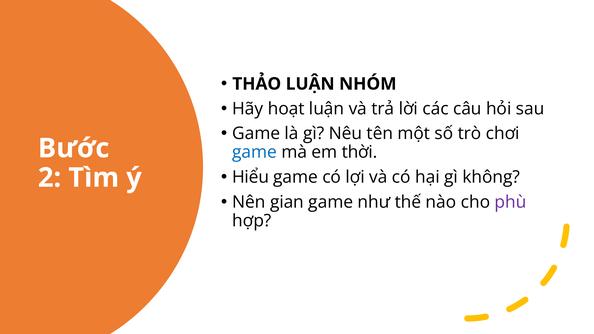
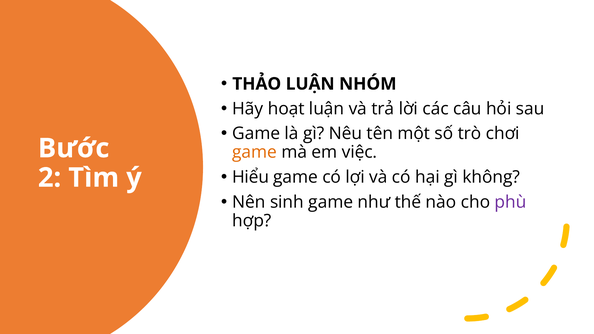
game at (255, 152) colour: blue -> orange
thời: thời -> việc
gian: gian -> sinh
